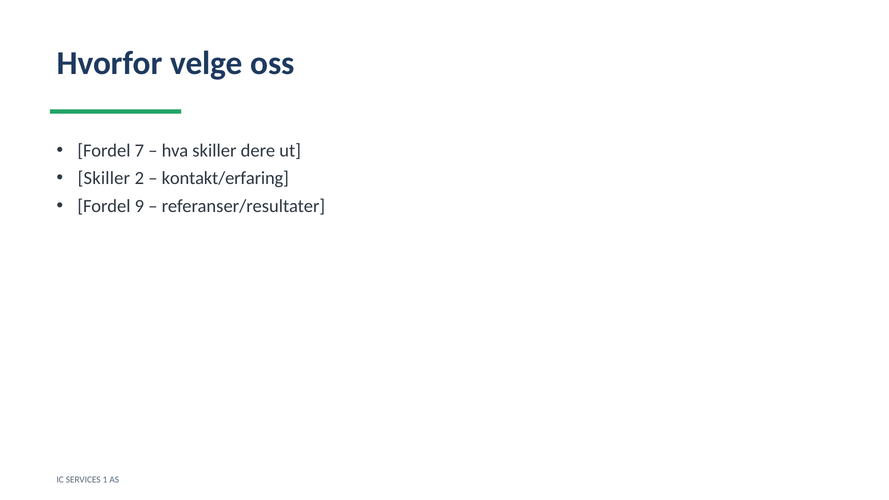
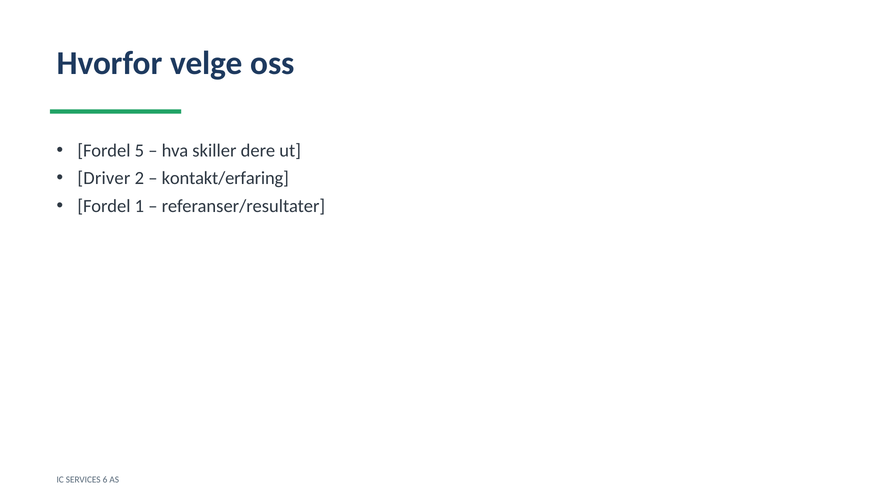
7: 7 -> 5
Skiller at (104, 178): Skiller -> Driver
9: 9 -> 1
1: 1 -> 6
